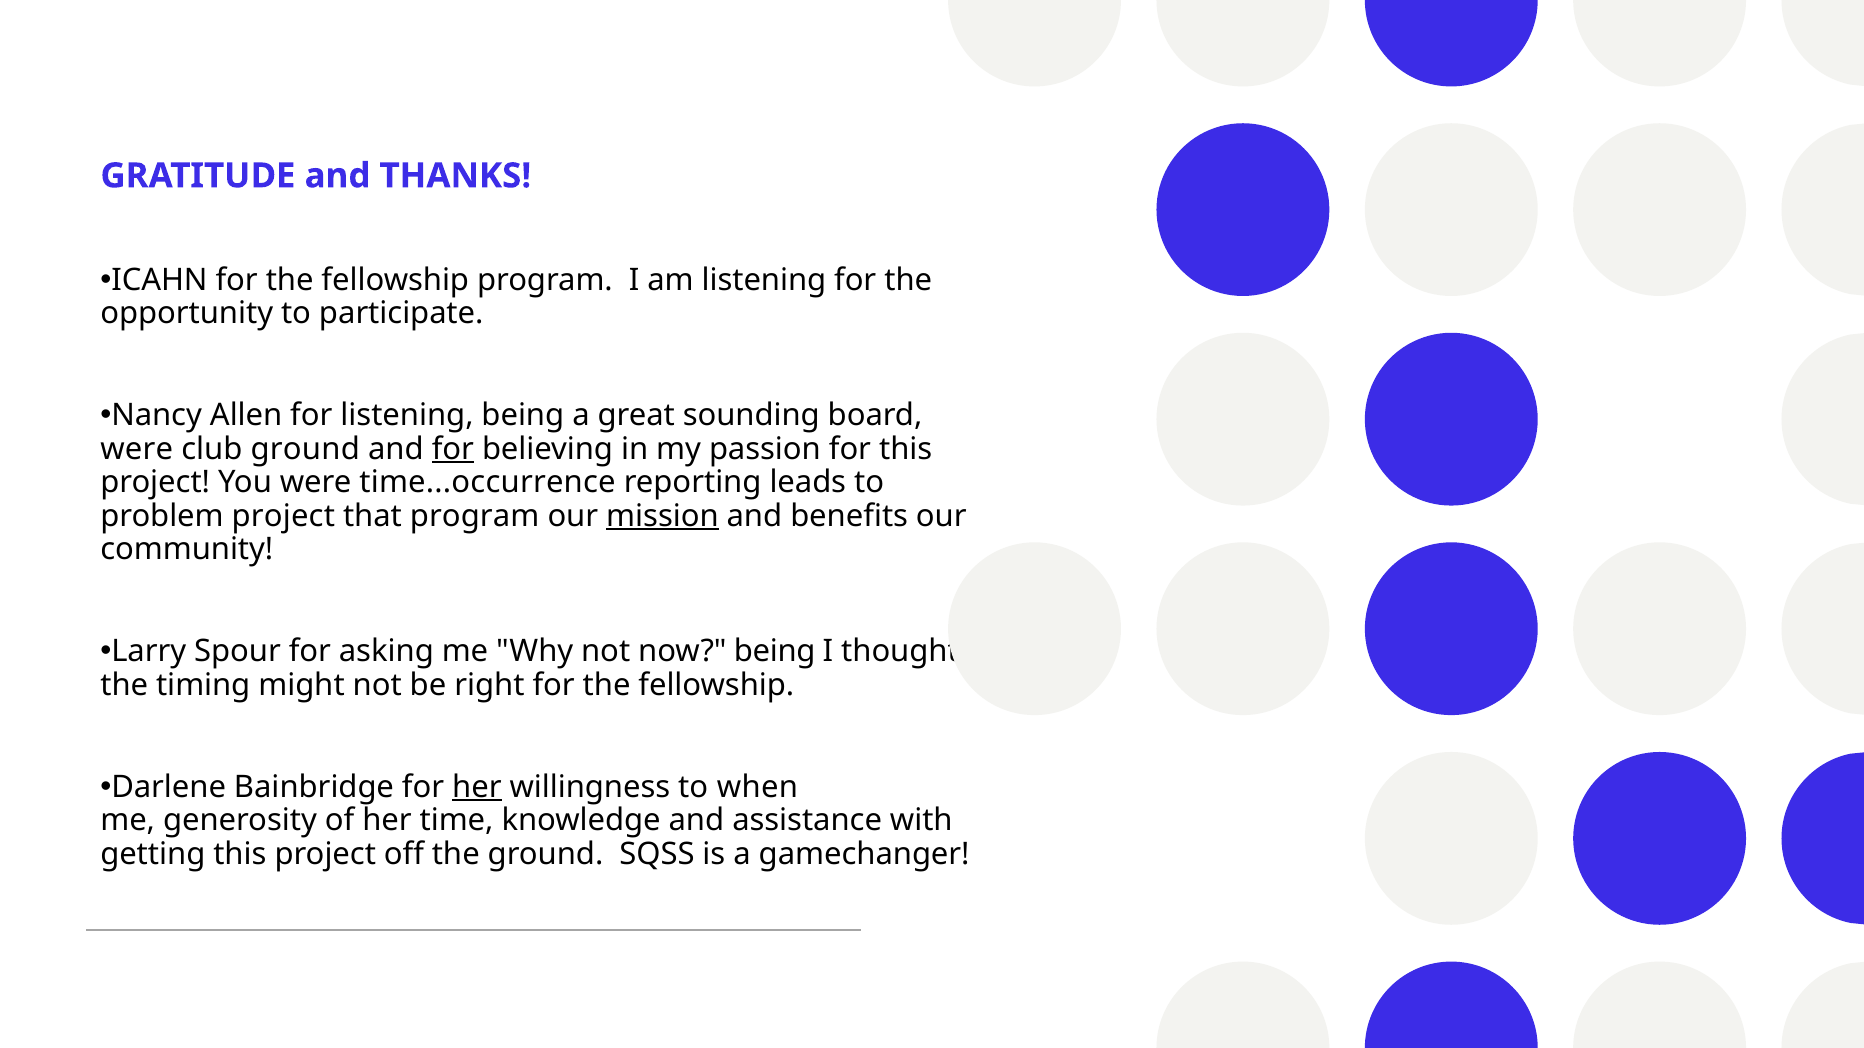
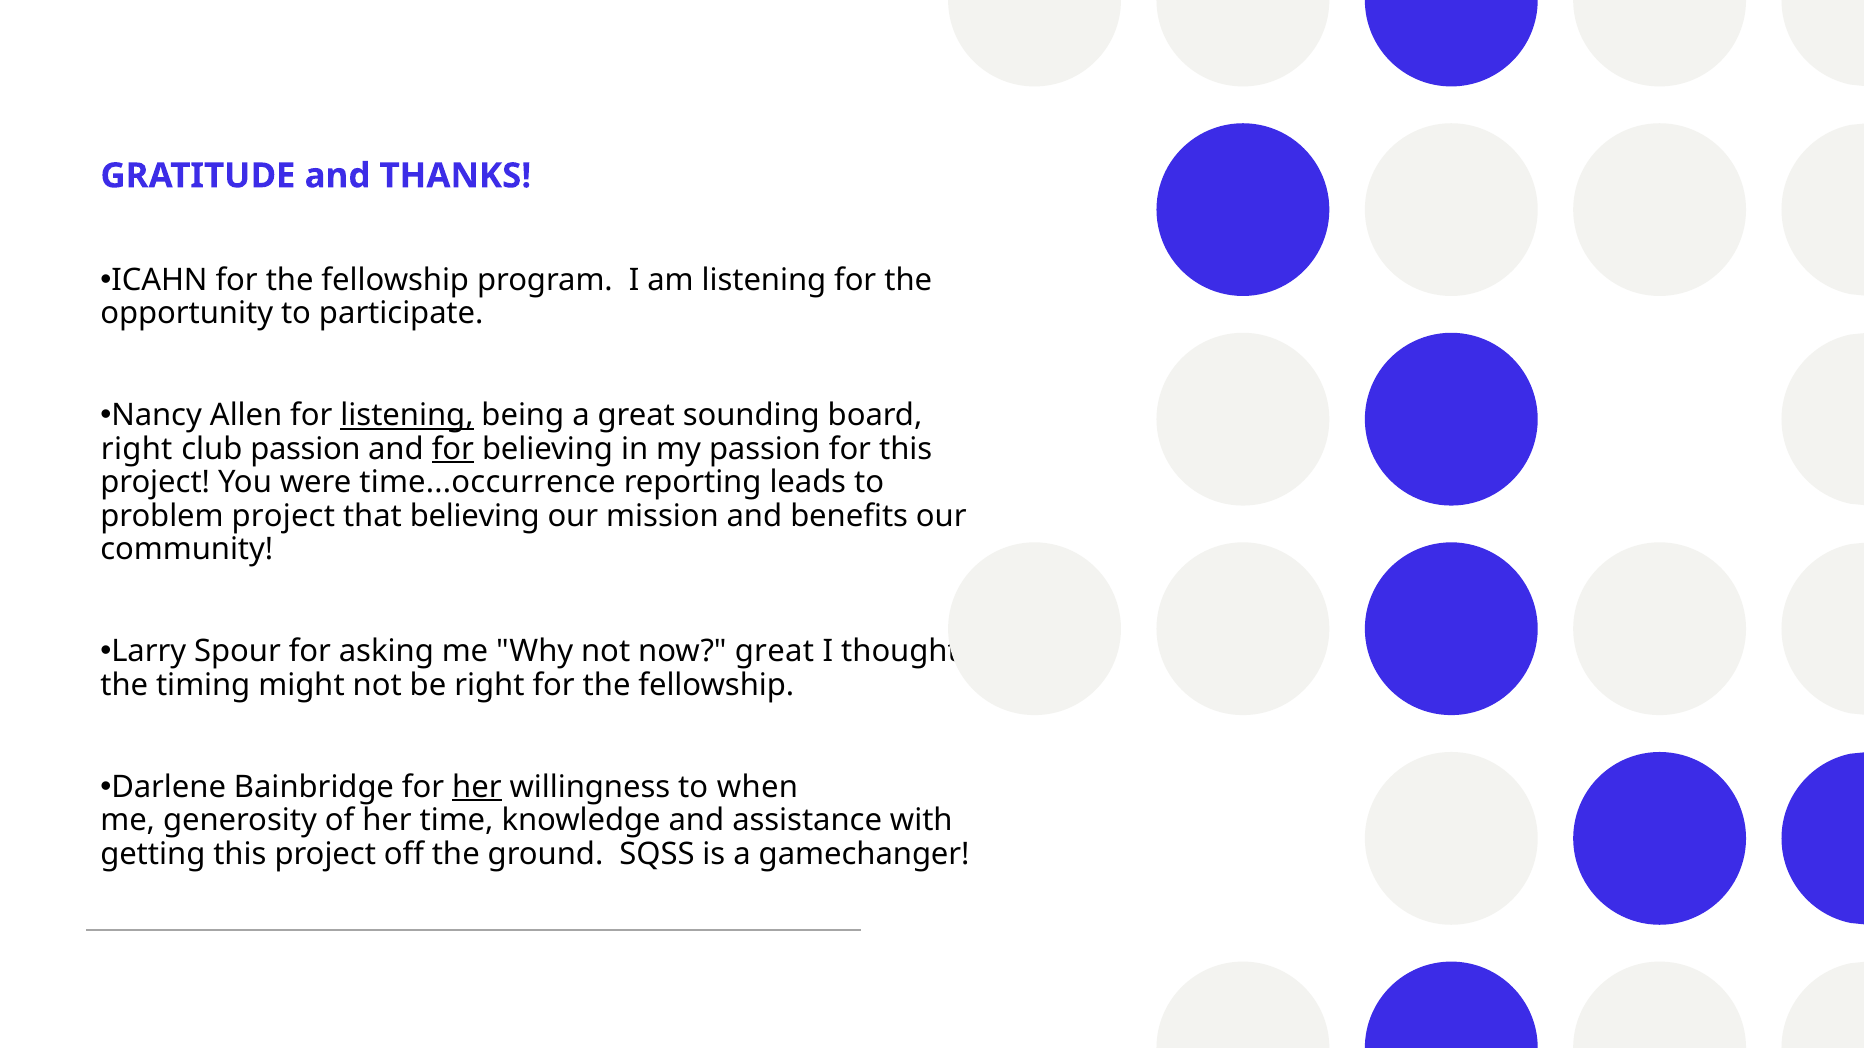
listening at (407, 416) underline: none -> present
were at (137, 449): were -> right
club ground: ground -> passion
that program: program -> believing
mission underline: present -> none
now being: being -> great
